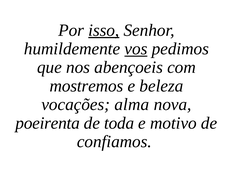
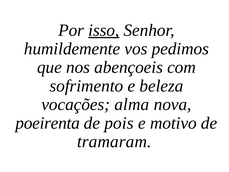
vos underline: present -> none
mostremos: mostremos -> sofrimento
toda: toda -> pois
confiamos: confiamos -> tramaram
